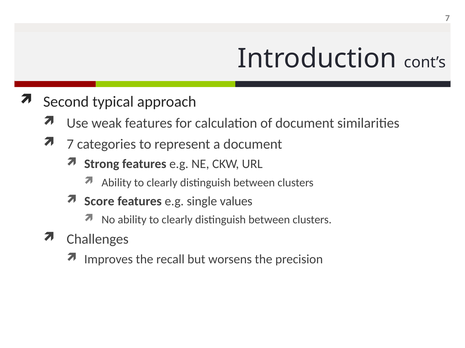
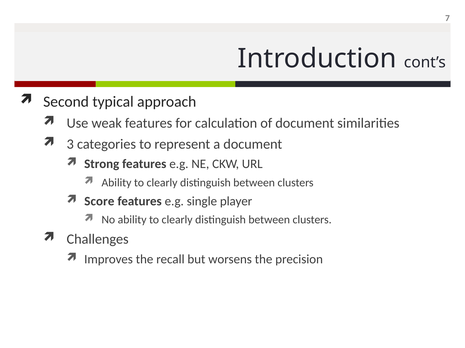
7 at (70, 144): 7 -> 3
values: values -> player
